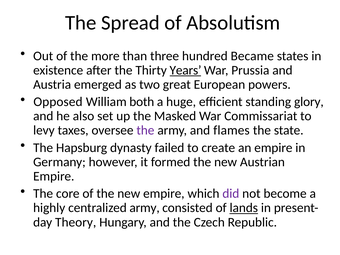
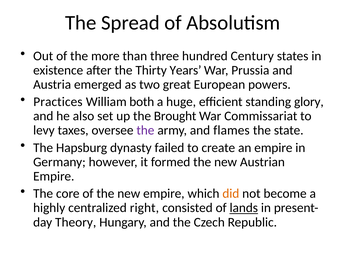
Became: Became -> Century
Years underline: present -> none
Opposed: Opposed -> Practices
Masked: Masked -> Brought
did colour: purple -> orange
centralized army: army -> right
